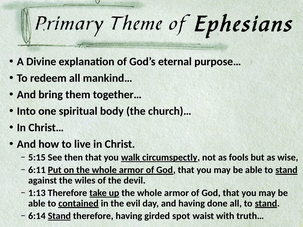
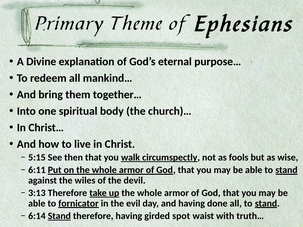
1:13: 1:13 -> 3:13
contained: contained -> fornicator
